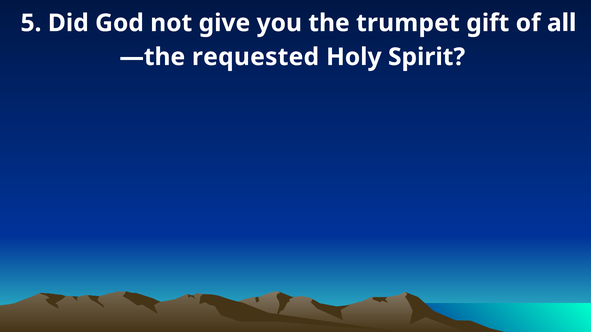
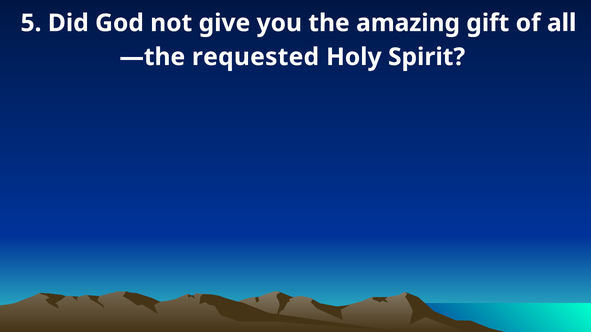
trumpet: trumpet -> amazing
